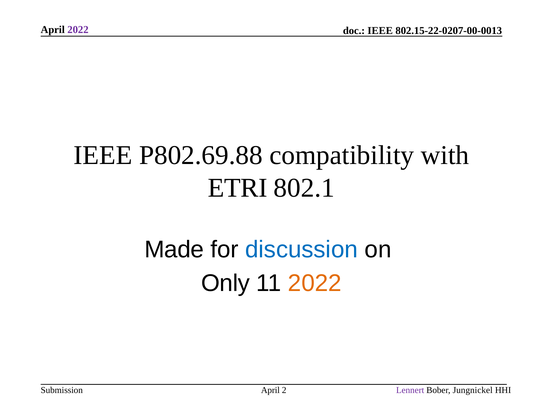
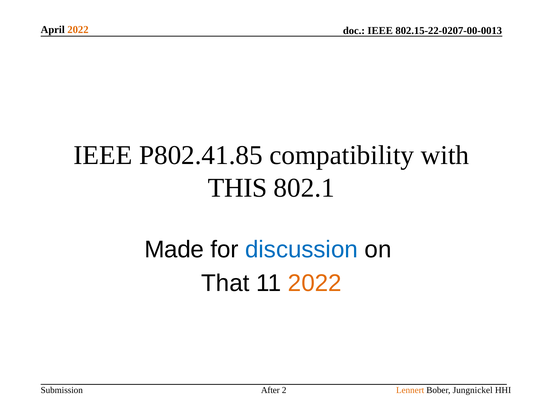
2022 at (78, 30) colour: purple -> orange
P802.69.88: P802.69.88 -> P802.41.85
ETRI: ETRI -> THIS
Only: Only -> That
Lennert colour: purple -> orange
April at (270, 391): April -> After
